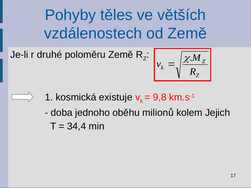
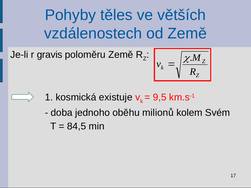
druhé: druhé -> gravis
9,8: 9,8 -> 9,5
Jejich: Jejich -> Svém
34,4: 34,4 -> 84,5
